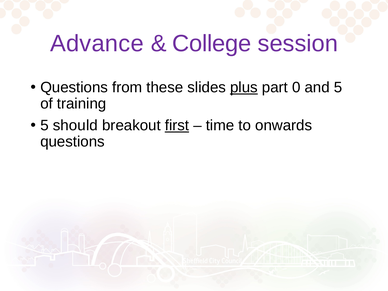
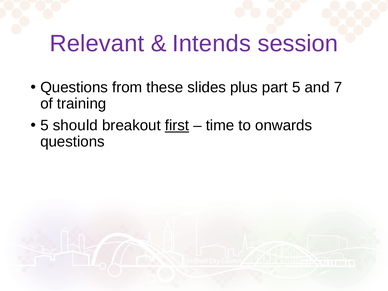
Advance: Advance -> Relevant
College: College -> Intends
plus underline: present -> none
part 0: 0 -> 5
and 5: 5 -> 7
